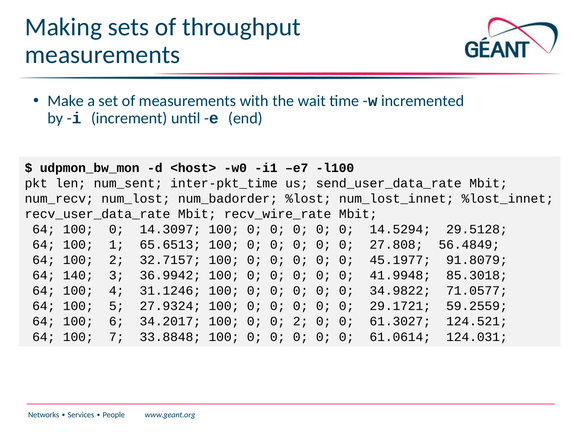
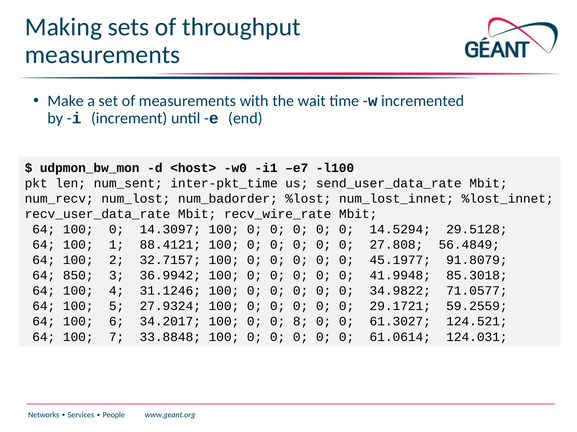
65.6513: 65.6513 -> 88.4121
140: 140 -> 850
0 2: 2 -> 8
